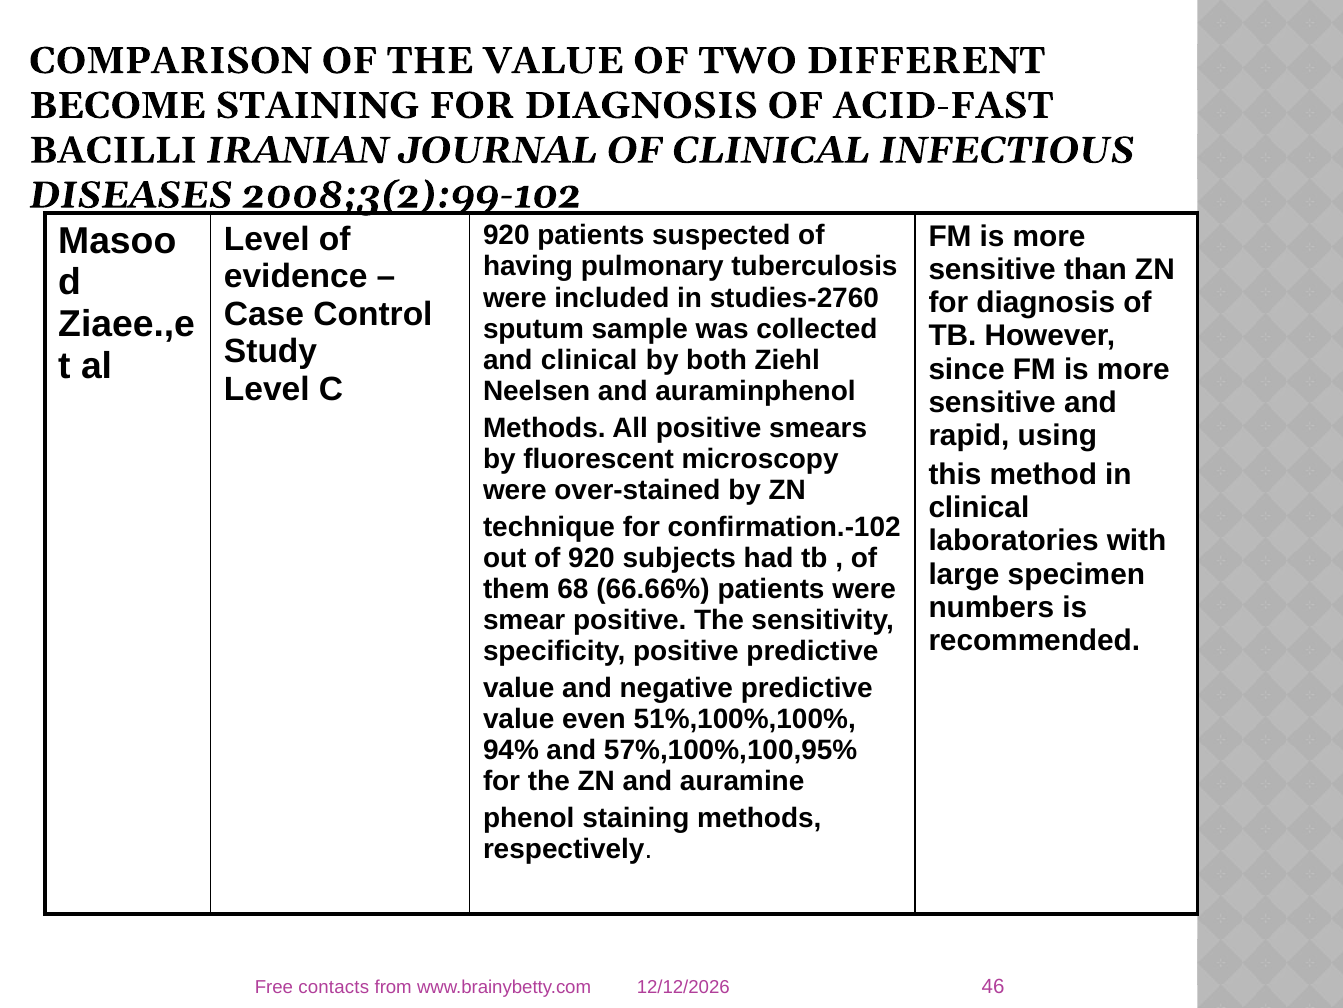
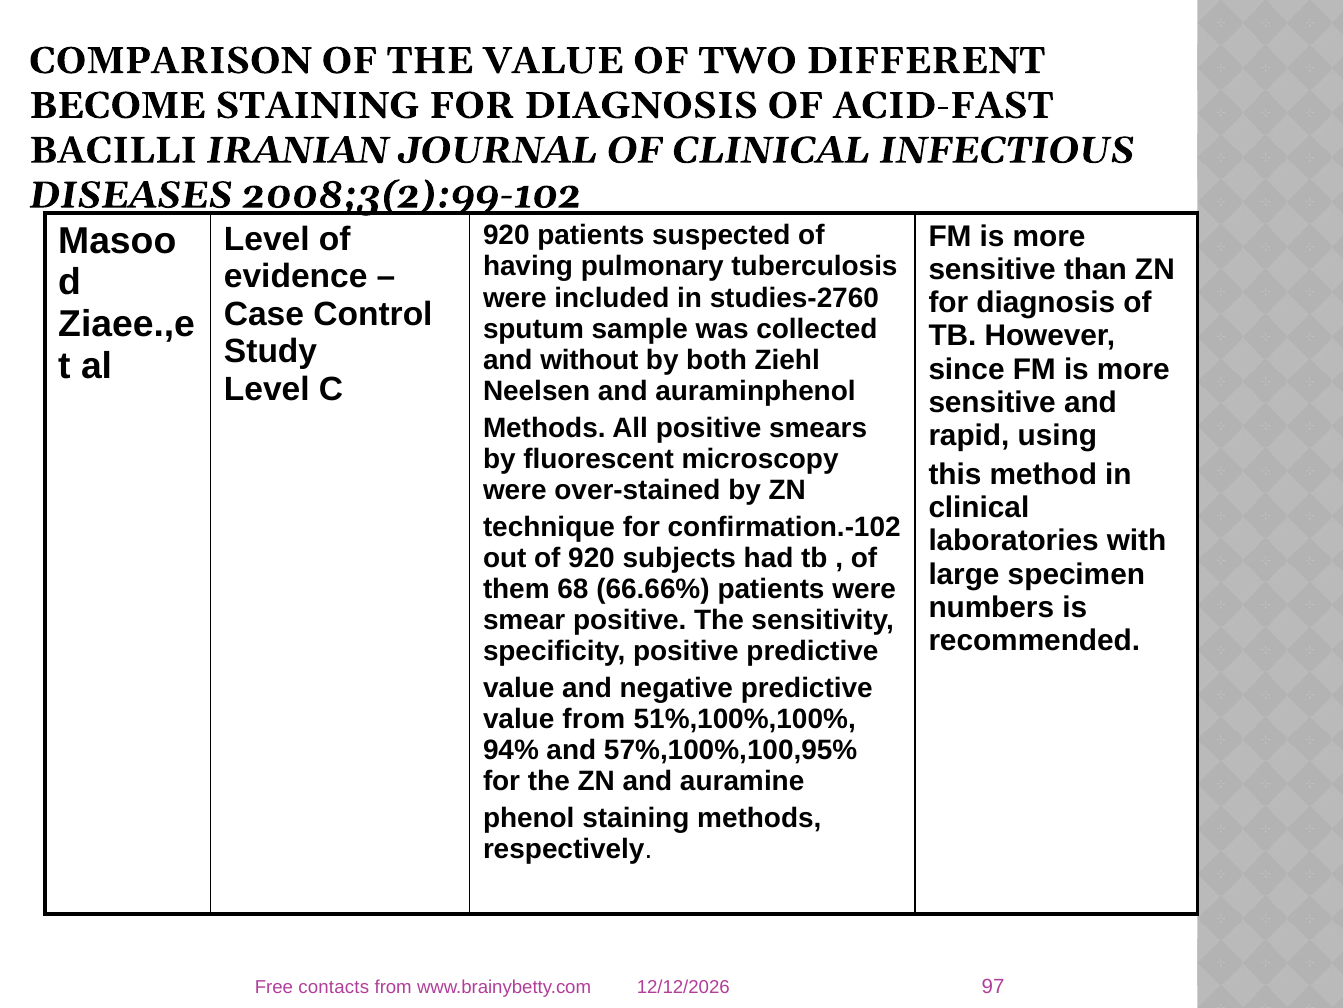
and clinical: clinical -> without
value even: even -> from
46: 46 -> 97
